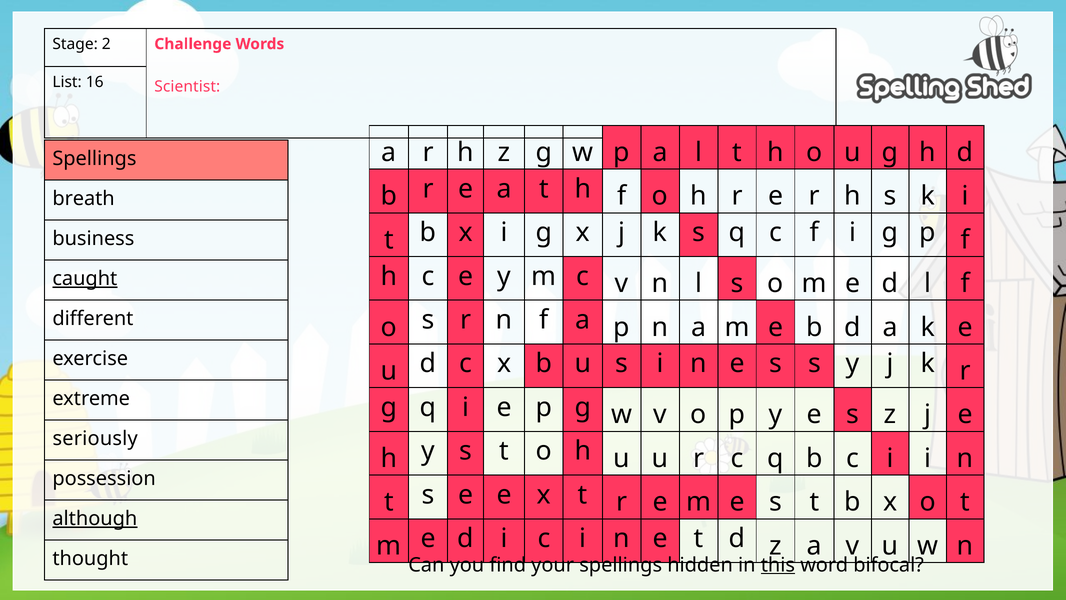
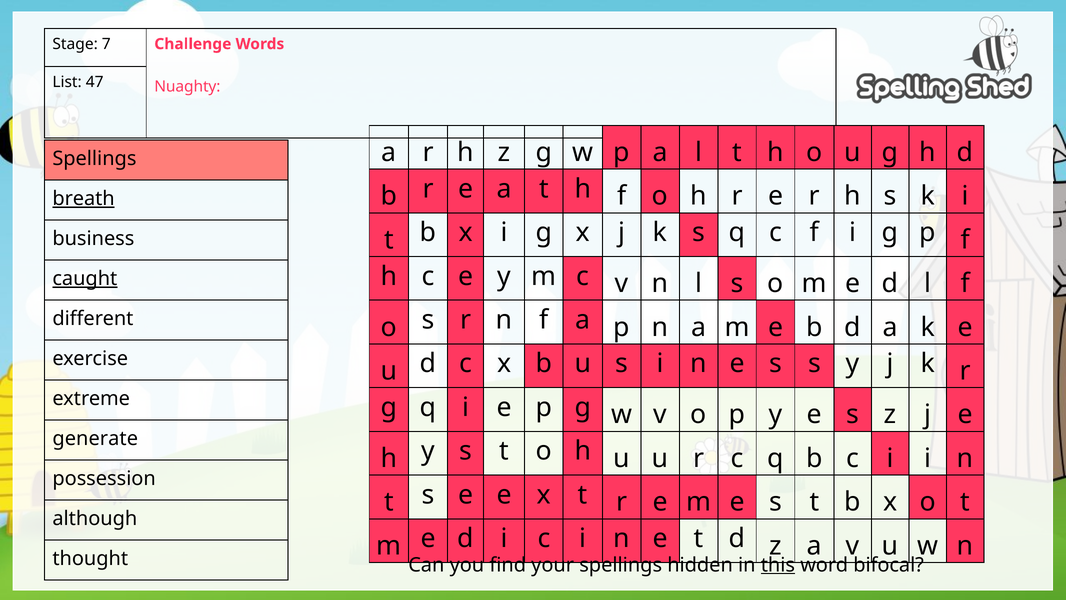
2: 2 -> 7
16: 16 -> 47
Scientist: Scientist -> Nuaghty
breath underline: none -> present
seriously: seriously -> generate
although underline: present -> none
